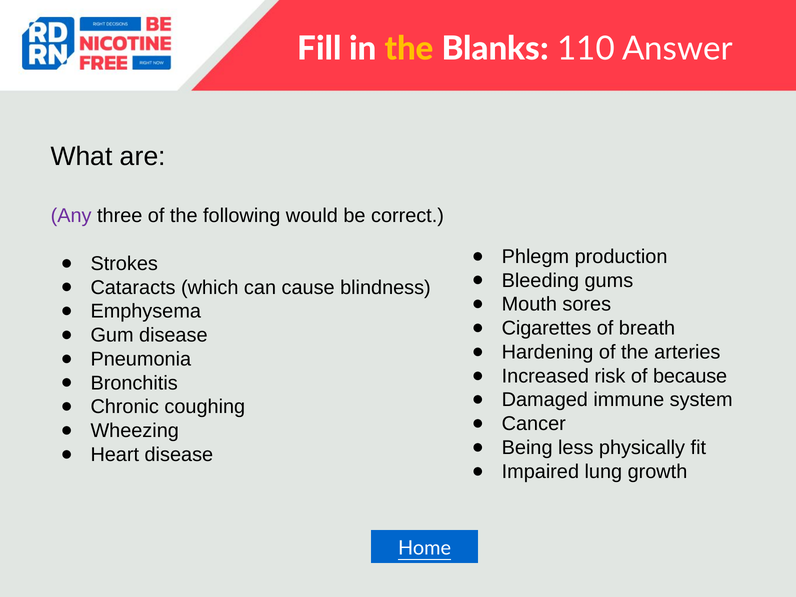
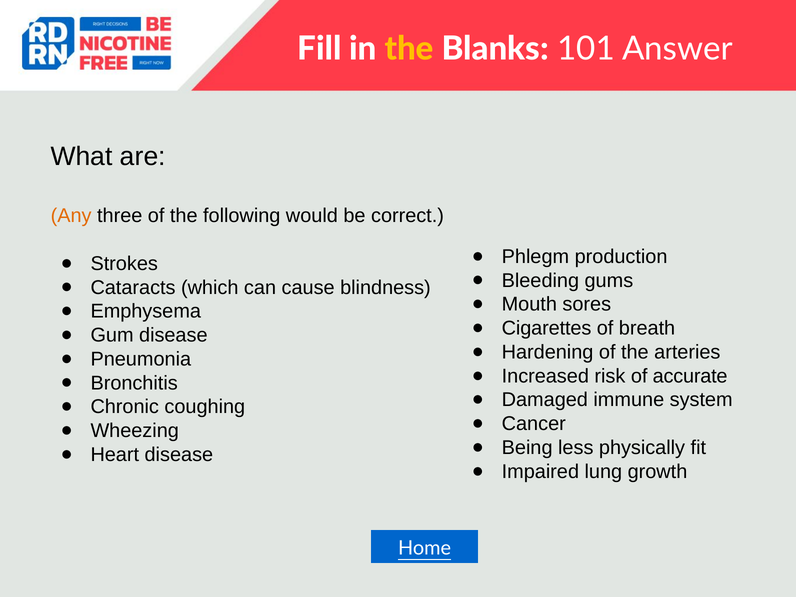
110: 110 -> 101
Any colour: purple -> orange
because: because -> accurate
